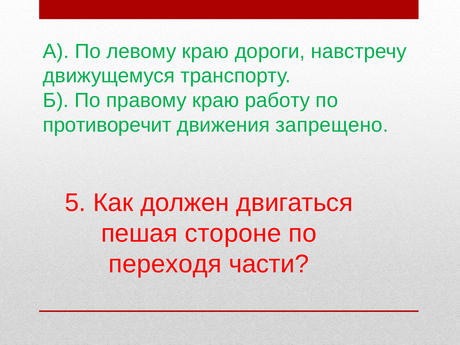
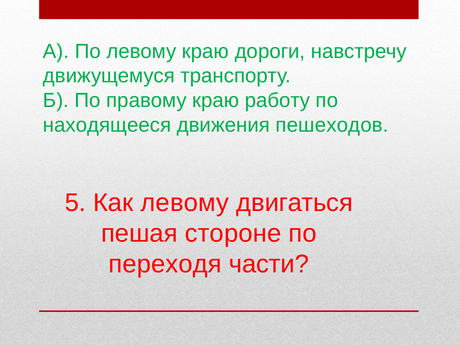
противоречит: противоречит -> находящееся
запрещено: запрещено -> пешеходов
Как должен: должен -> левому
